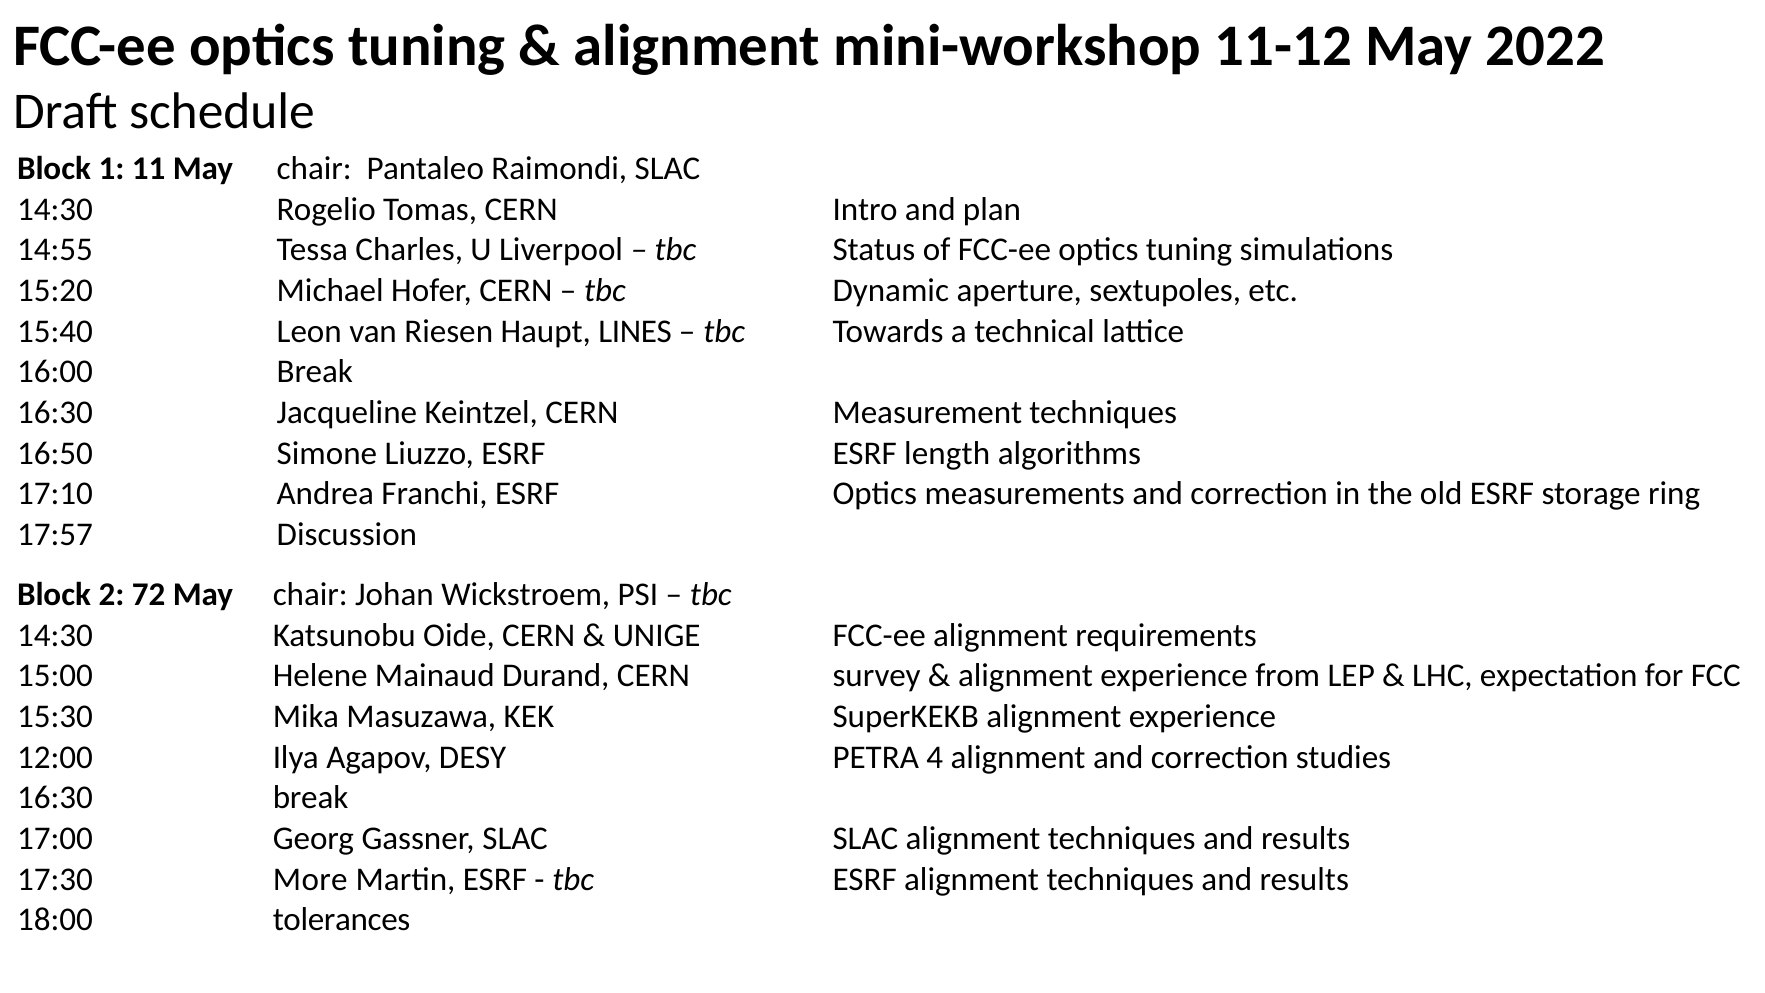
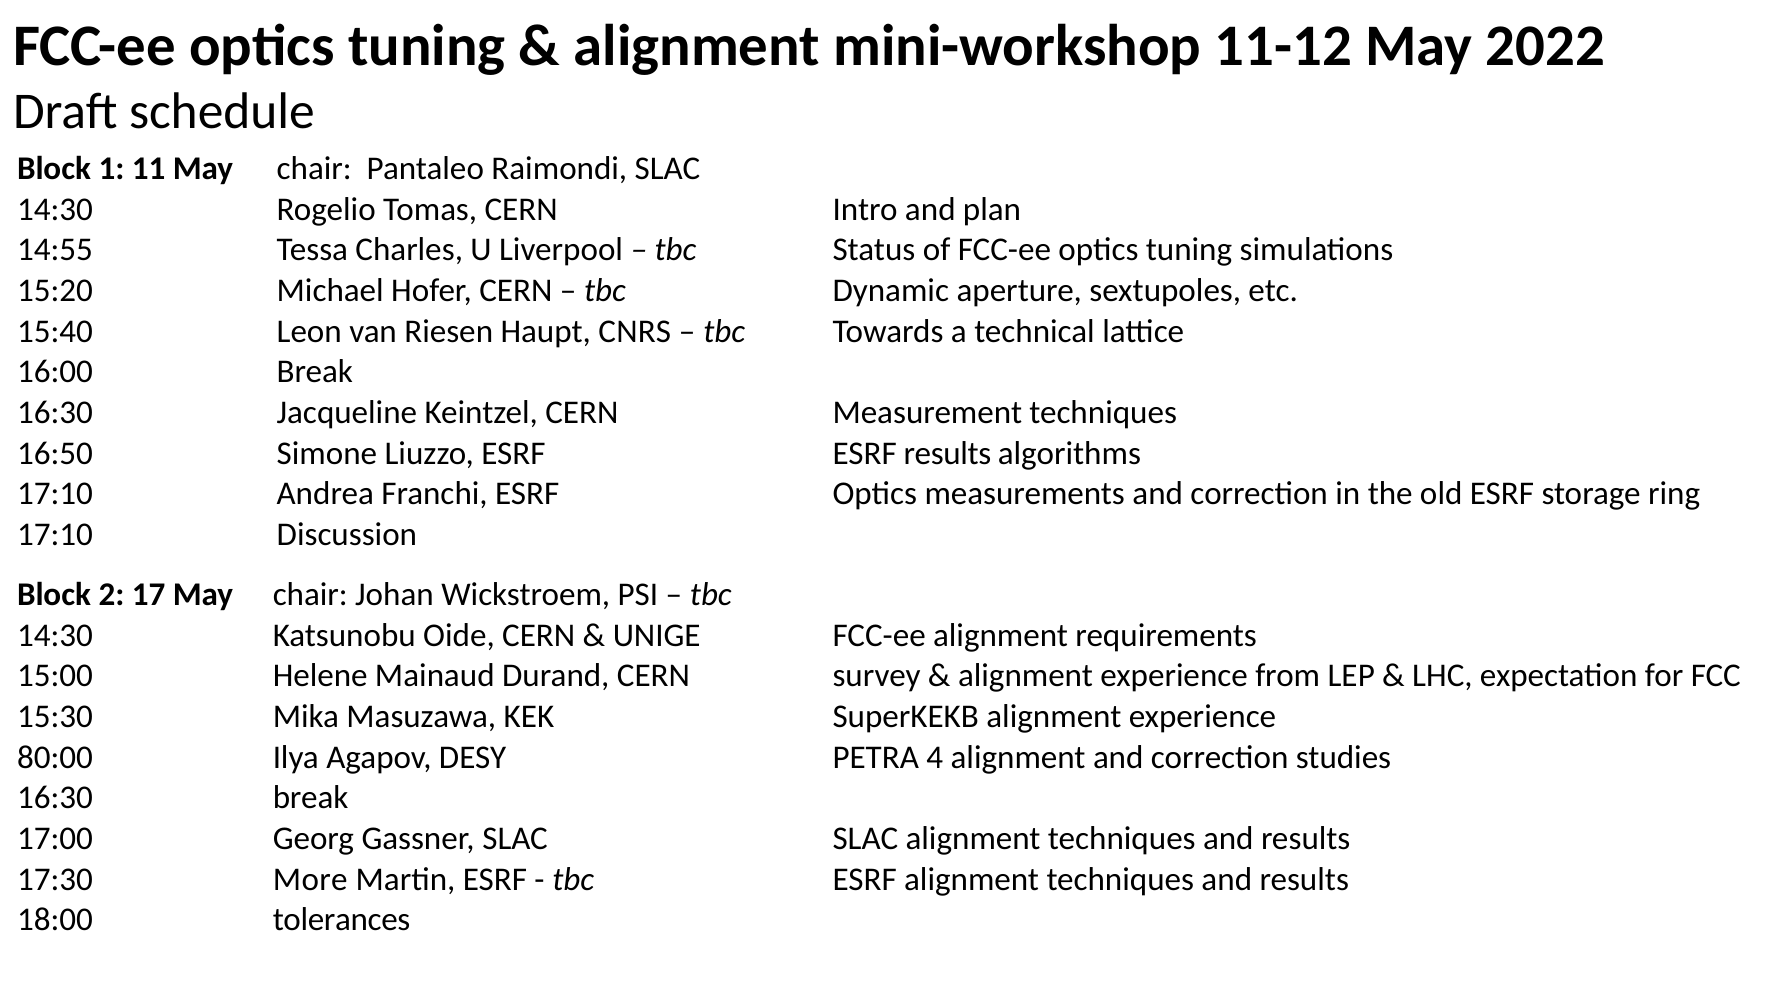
LINES: LINES -> CNRS
ESRF length: length -> results
17:57 at (55, 534): 17:57 -> 17:10
72: 72 -> 17
12:00: 12:00 -> 80:00
